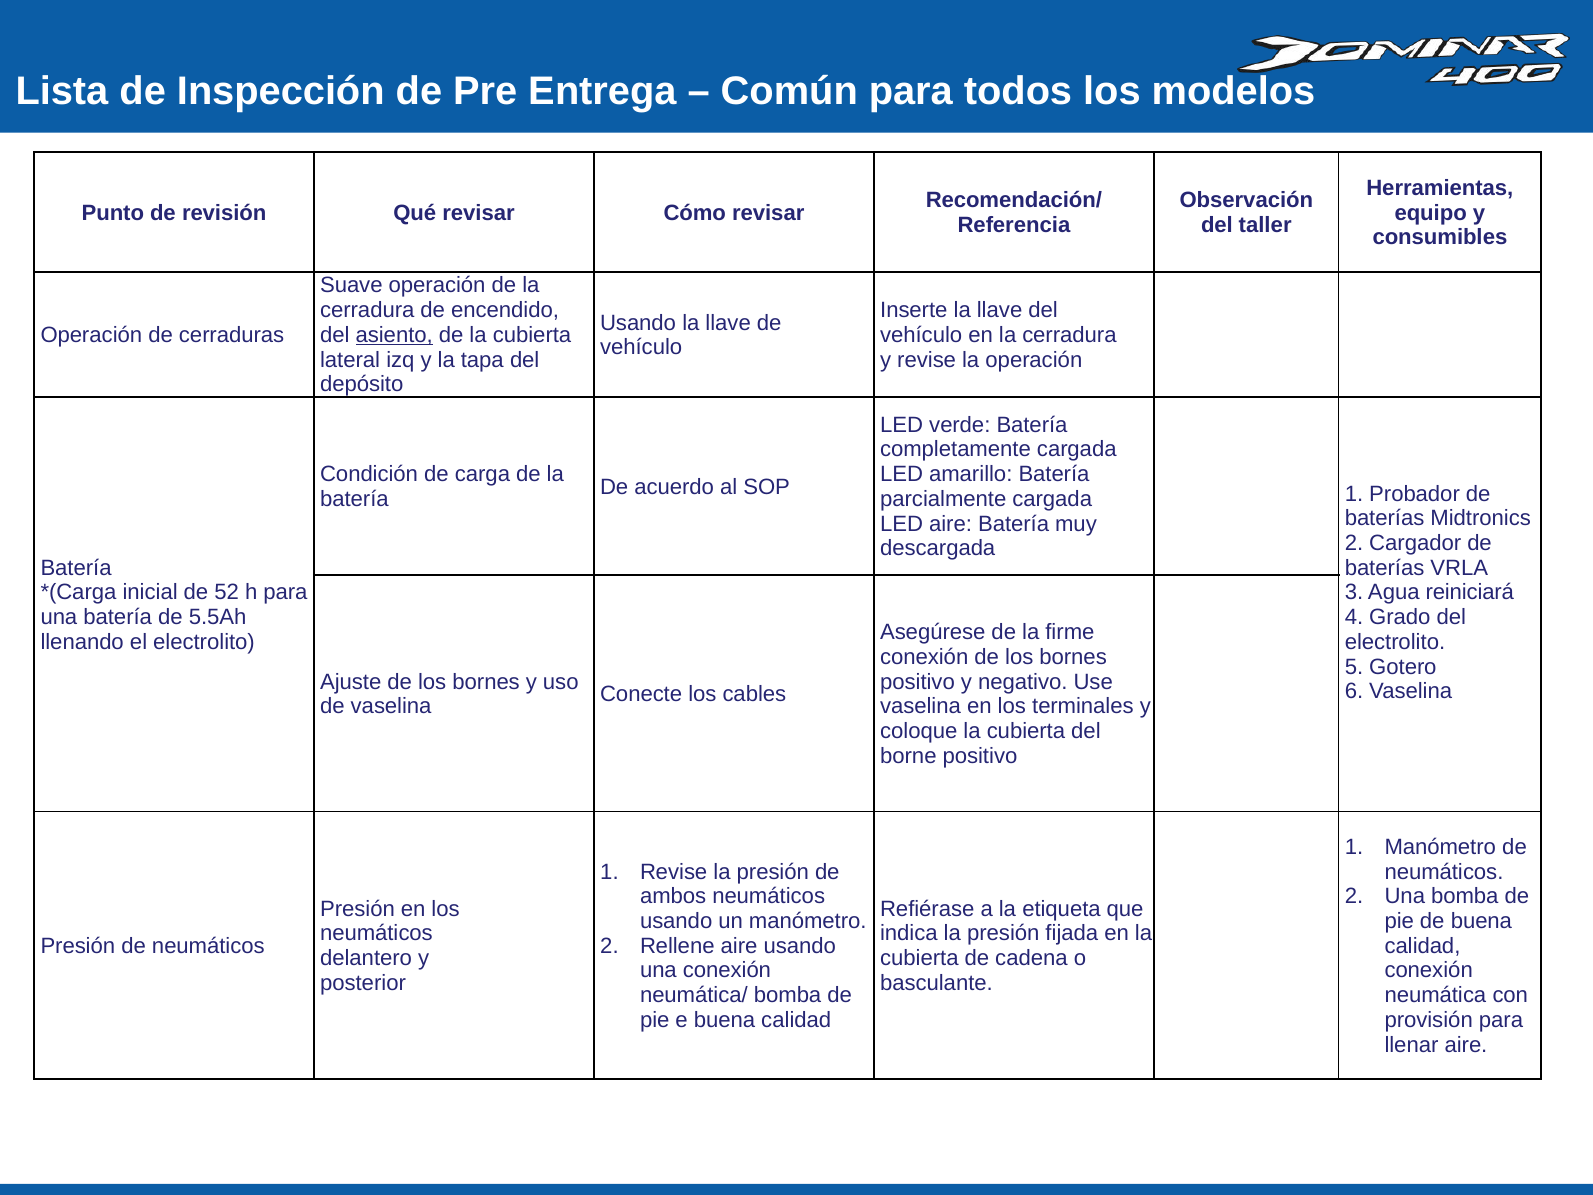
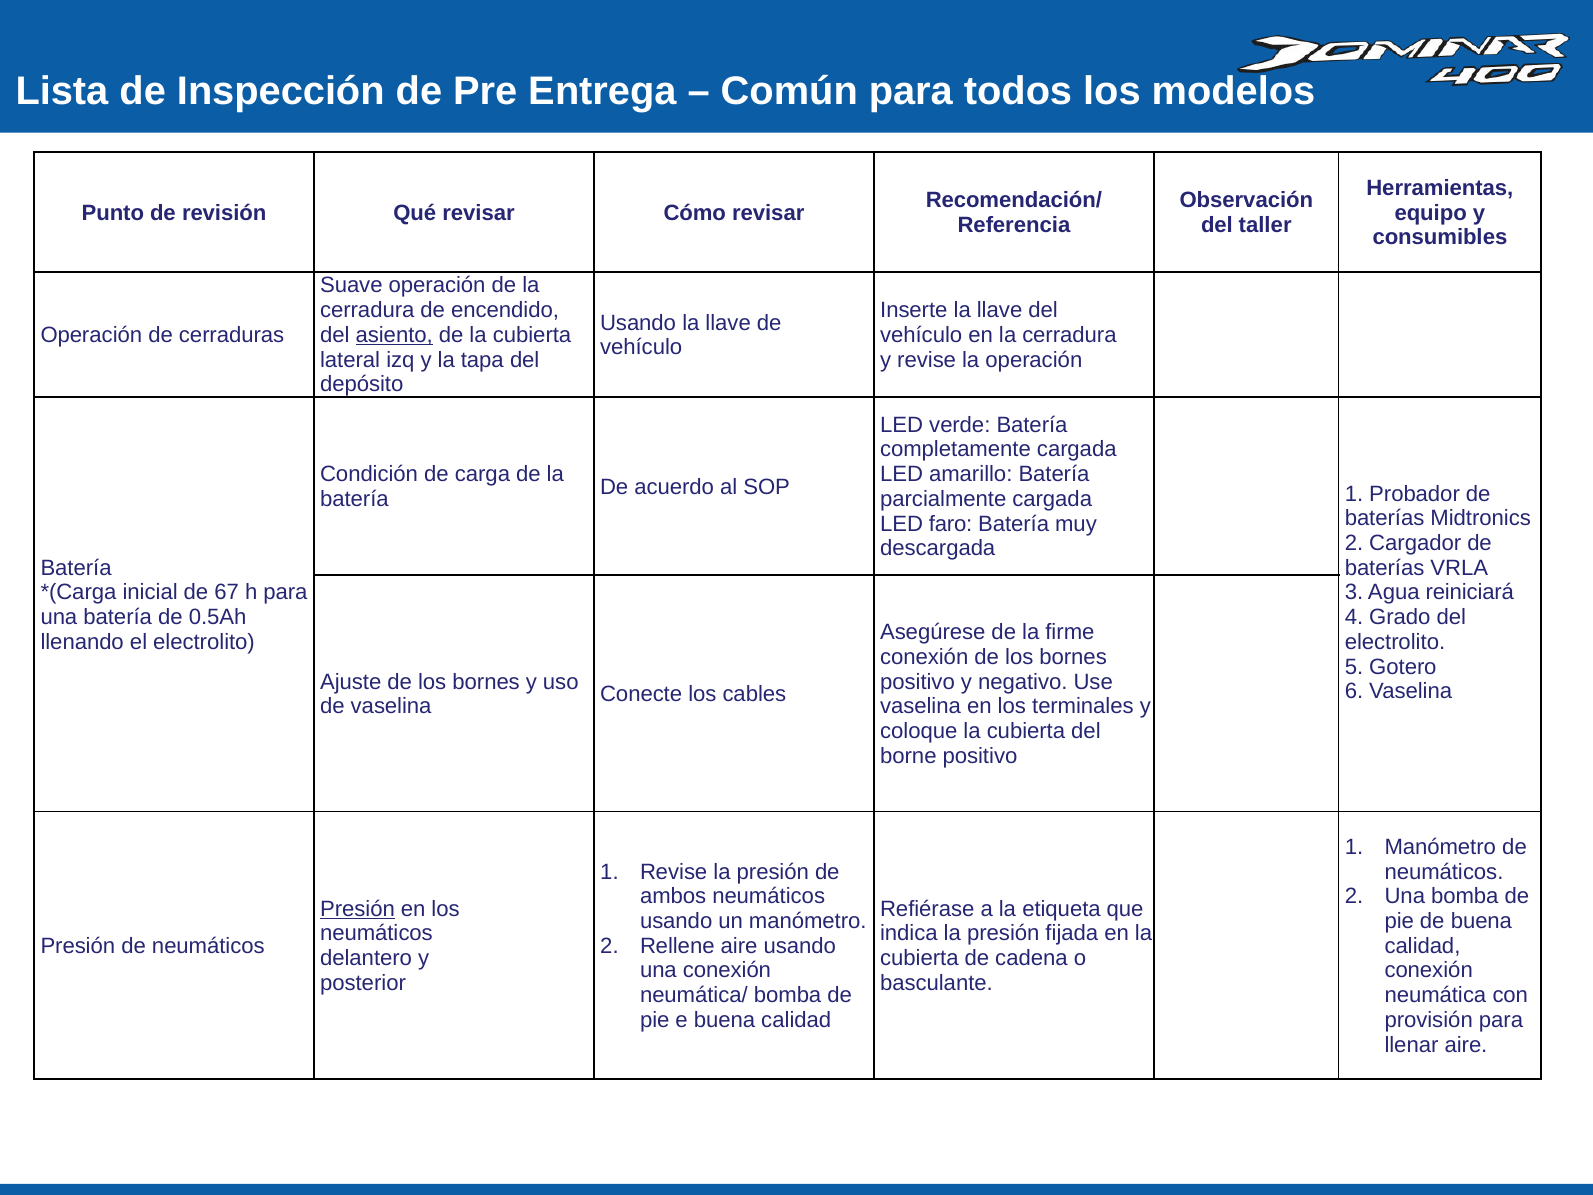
LED aire: aire -> faro
52: 52 -> 67
5.5Ah: 5.5Ah -> 0.5Ah
Presión at (358, 909) underline: none -> present
